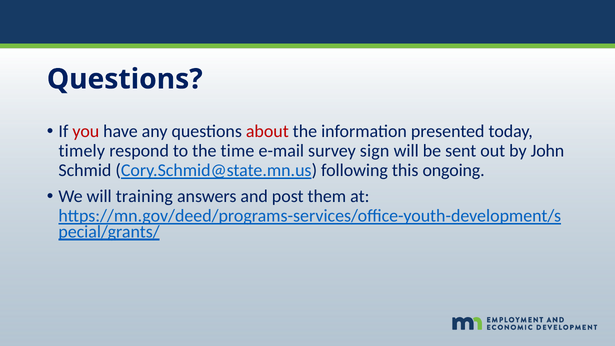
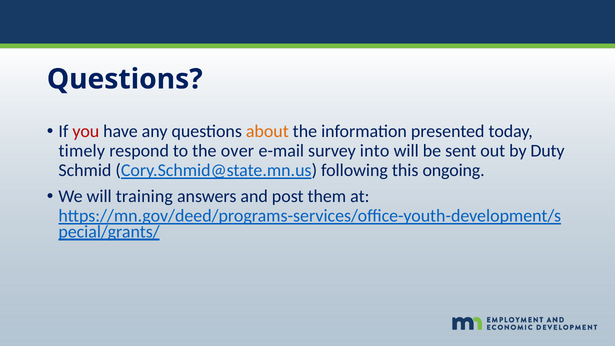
about colour: red -> orange
time: time -> over
sign: sign -> into
John: John -> Duty
